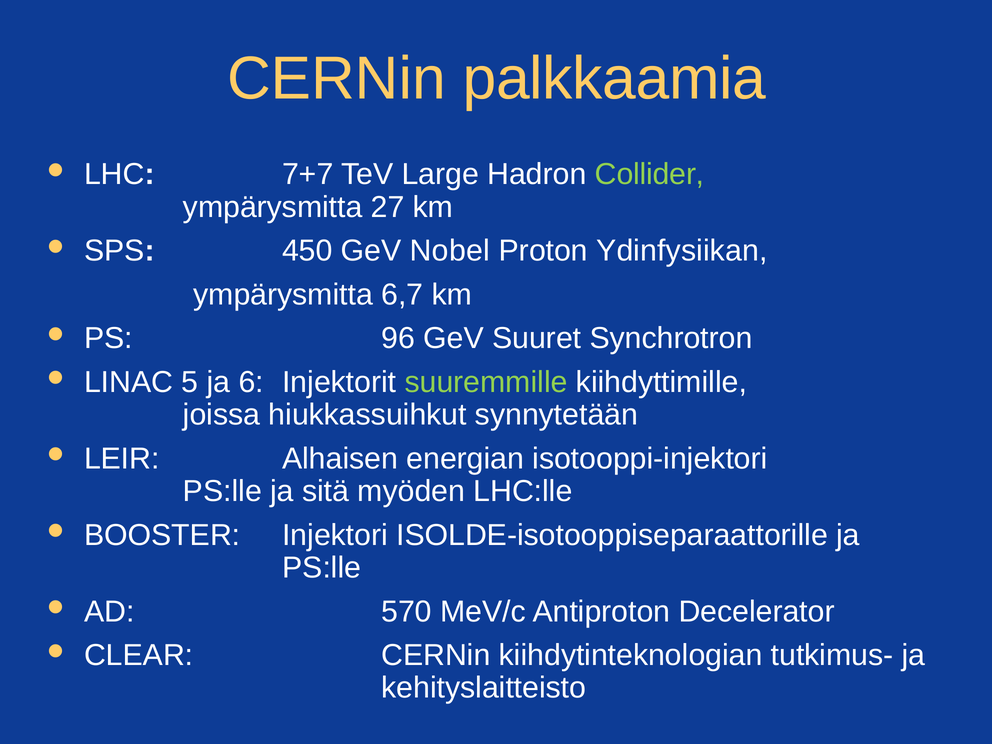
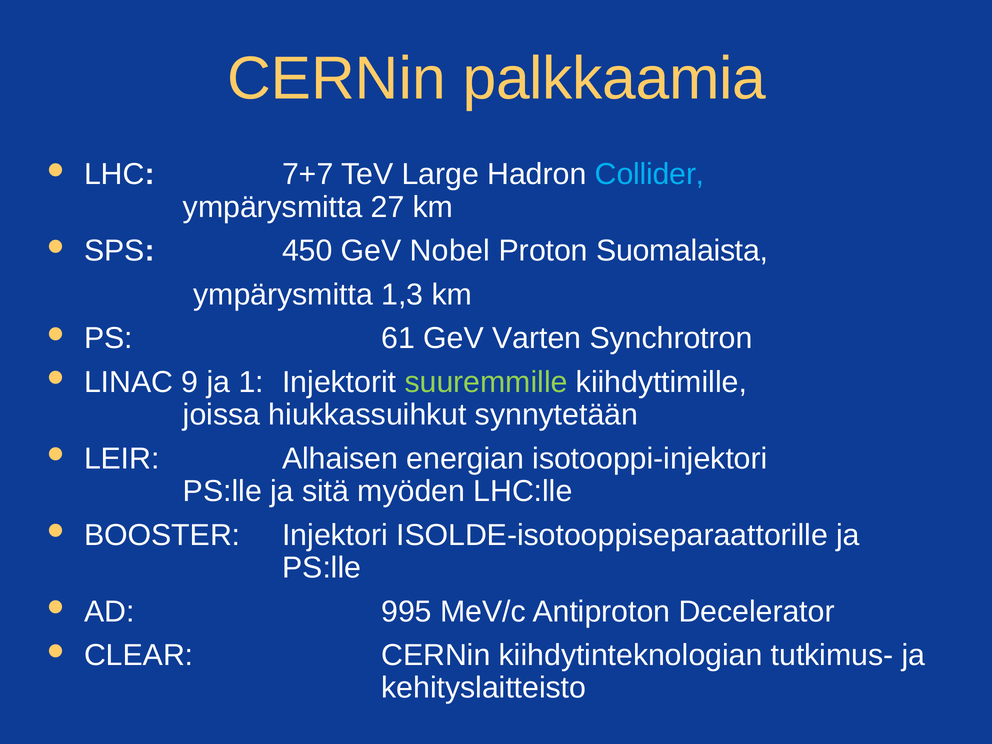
Collider colour: light green -> light blue
Ydinfysiikan: Ydinfysiikan -> Suomalaista
6,7: 6,7 -> 1,3
96: 96 -> 61
Suuret: Suuret -> Varten
5: 5 -> 9
6: 6 -> 1
570: 570 -> 995
